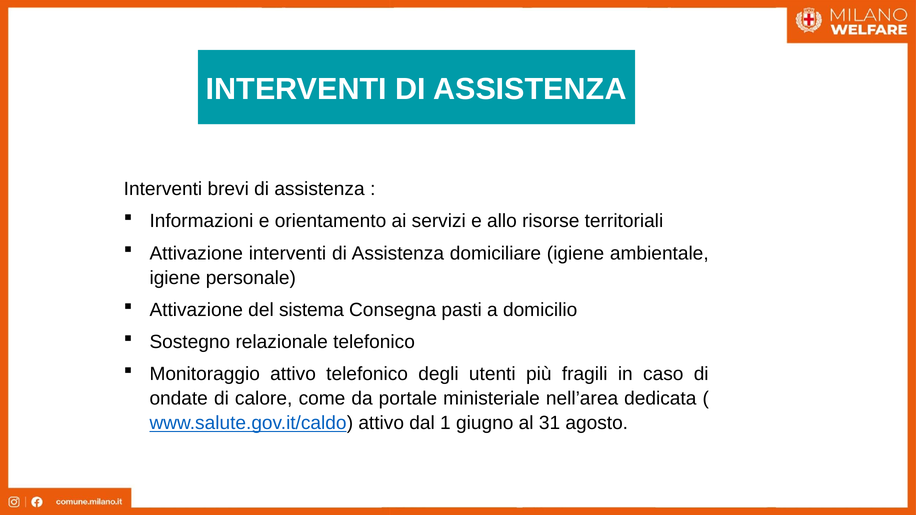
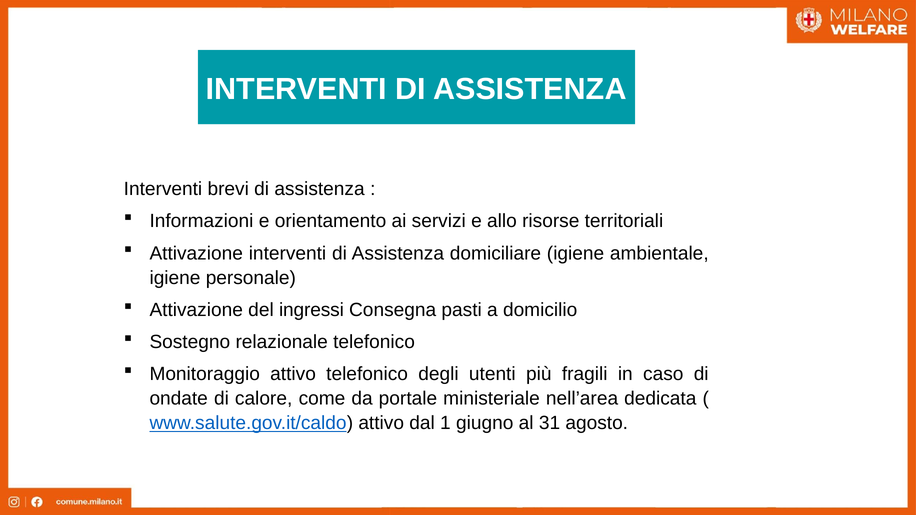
sistema: sistema -> ingressi
